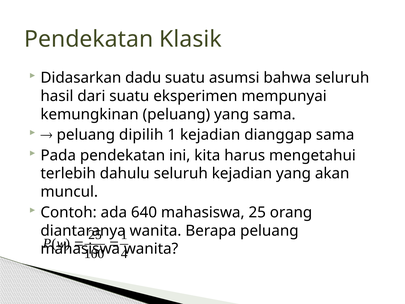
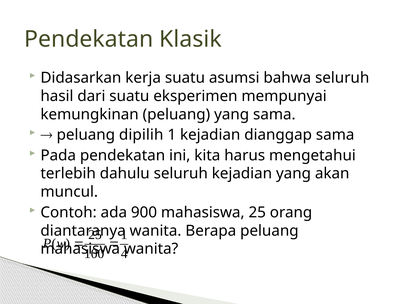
dadu: dadu -> kerja
640: 640 -> 900
